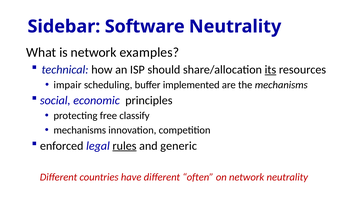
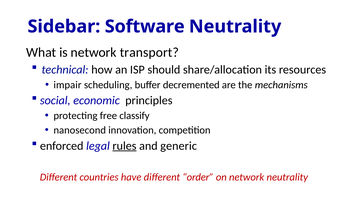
examples: examples -> transport
its underline: present -> none
implemented: implemented -> decremented
mechanisms at (80, 130): mechanisms -> nanosecond
often: often -> order
